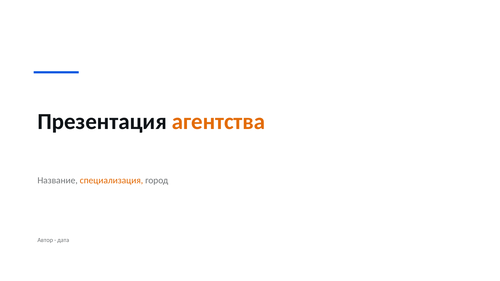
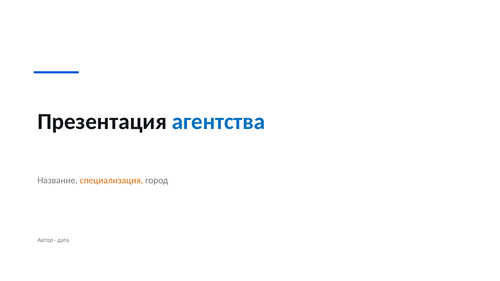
агентства colour: orange -> blue
